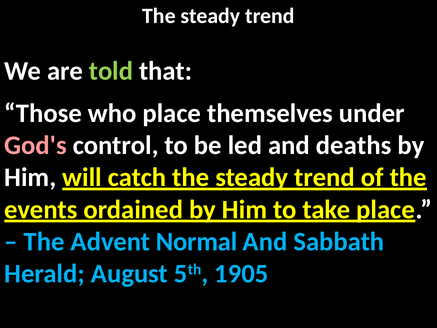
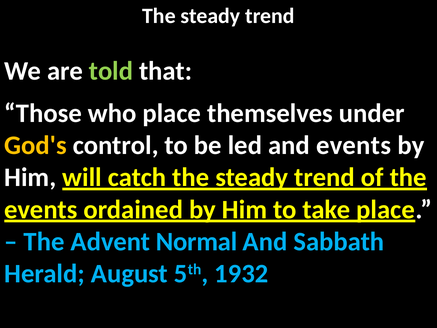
God's colour: pink -> yellow
and deaths: deaths -> events
1905: 1905 -> 1932
